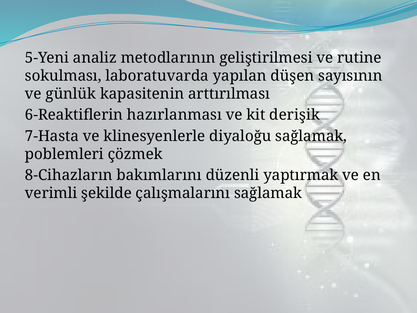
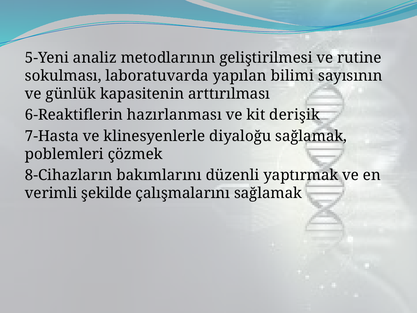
düşen: düşen -> bilimi
